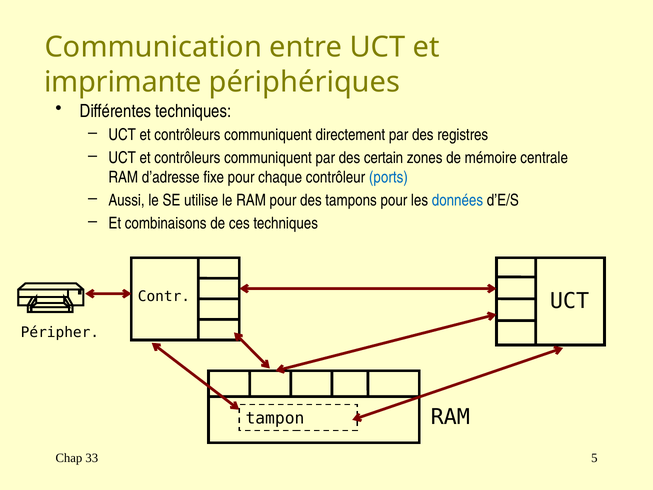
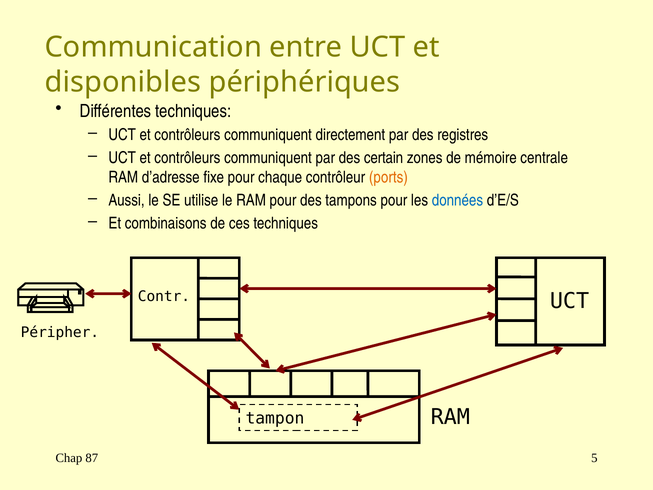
imprimante: imprimante -> disponibles
ports colour: blue -> orange
33: 33 -> 87
